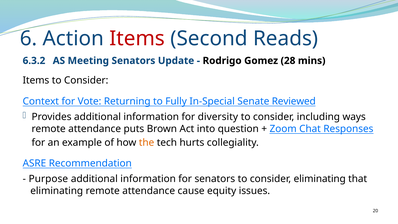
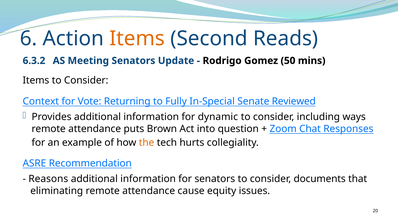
Items at (137, 39) colour: red -> orange
28: 28 -> 50
diversity: diversity -> dynamic
Purpose: Purpose -> Reasons
consider eliminating: eliminating -> documents
